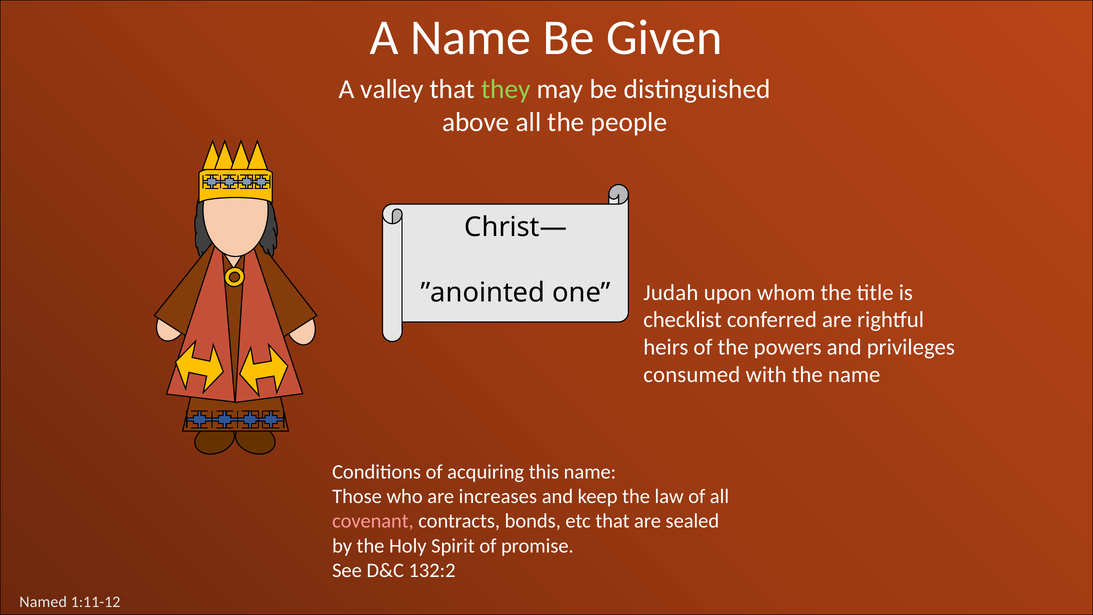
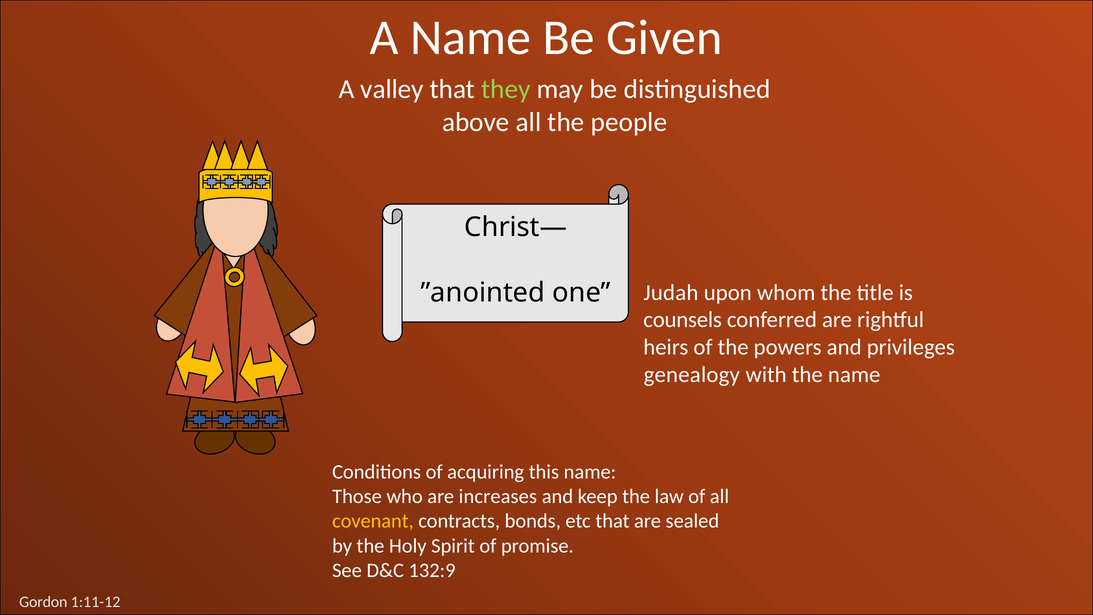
checklist: checklist -> counsels
consumed: consumed -> genealogy
covenant colour: pink -> yellow
132:2: 132:2 -> 132:9
Named: Named -> Gordon
